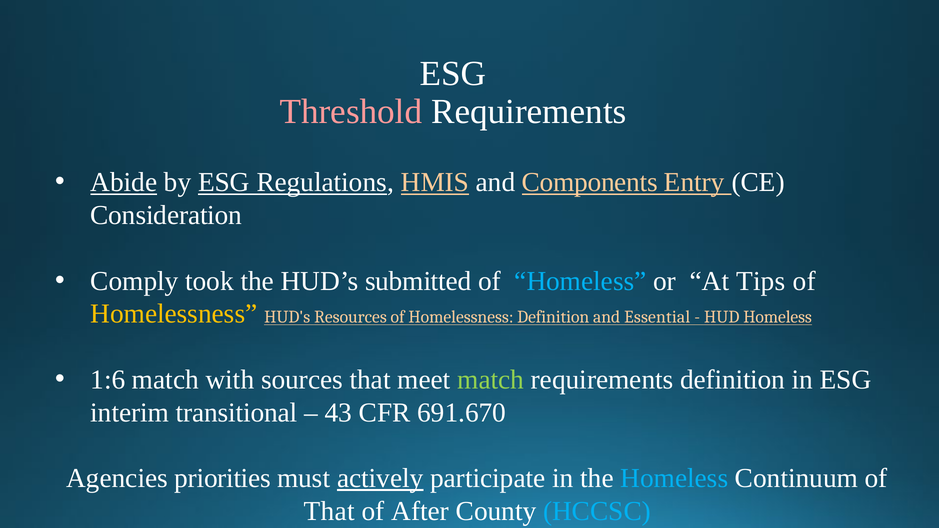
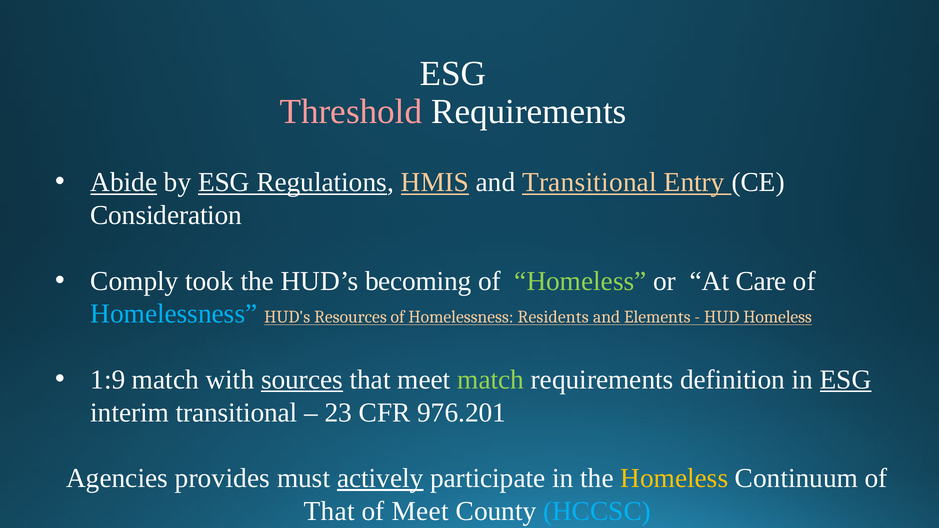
and Components: Components -> Transitional
submitted: submitted -> becoming
Homeless at (580, 281) colour: light blue -> light green
Tips: Tips -> Care
Homelessness at (174, 314) colour: yellow -> light blue
Homelessness Definition: Definition -> Residents
Essential: Essential -> Elements
1:6: 1:6 -> 1:9
sources underline: none -> present
ESG at (846, 380) underline: none -> present
43: 43 -> 23
691.670: 691.670 -> 976.201
priorities: priorities -> provides
Homeless at (674, 478) colour: light blue -> yellow
of After: After -> Meet
